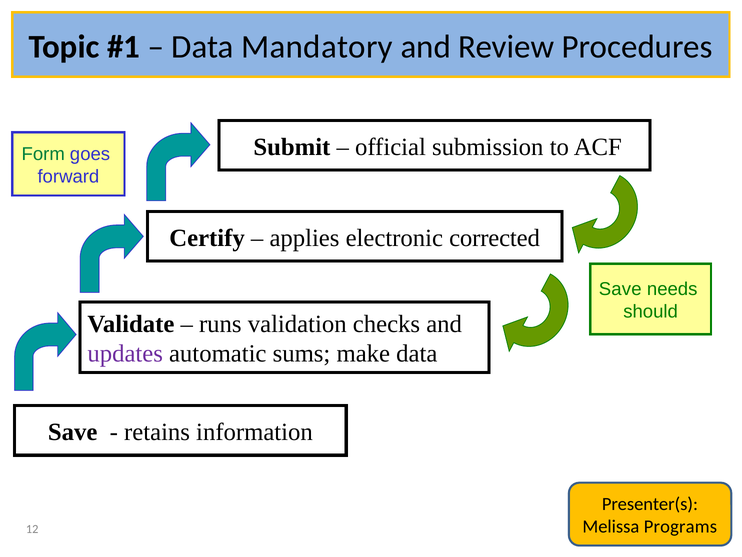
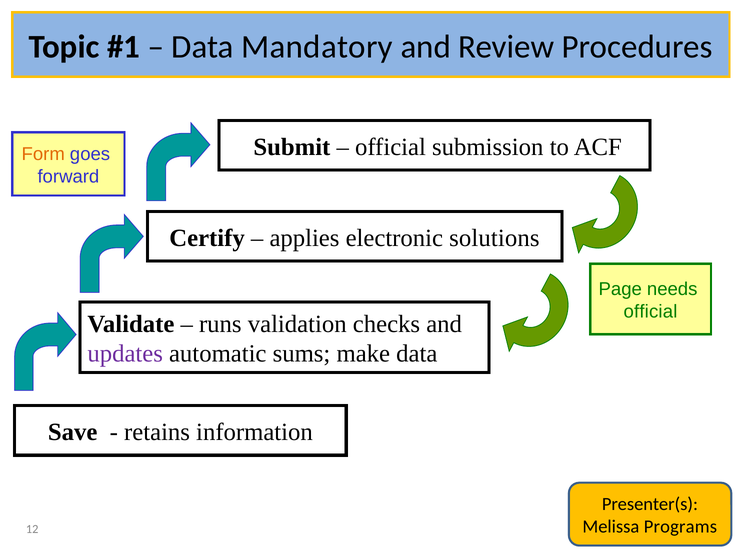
Form colour: green -> orange
corrected: corrected -> solutions
Save at (620, 289): Save -> Page
should at (651, 311): should -> official
